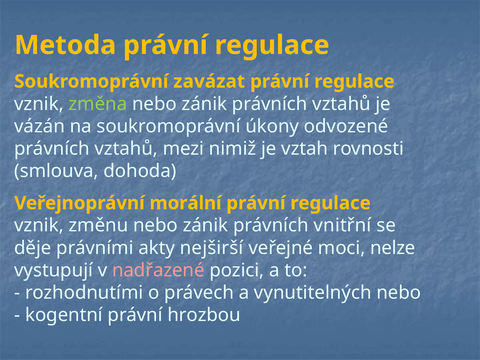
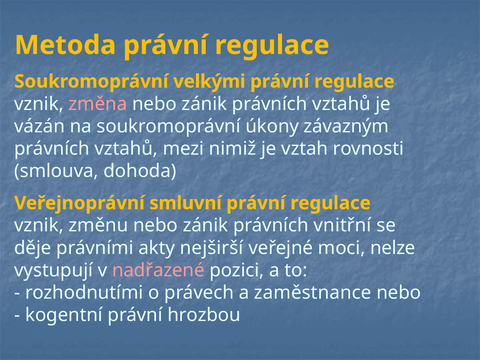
zavázat: zavázat -> velkými
změna colour: light green -> pink
odvozené: odvozené -> závazným
morální: morální -> smluvní
vynutitelných: vynutitelných -> zaměstnance
